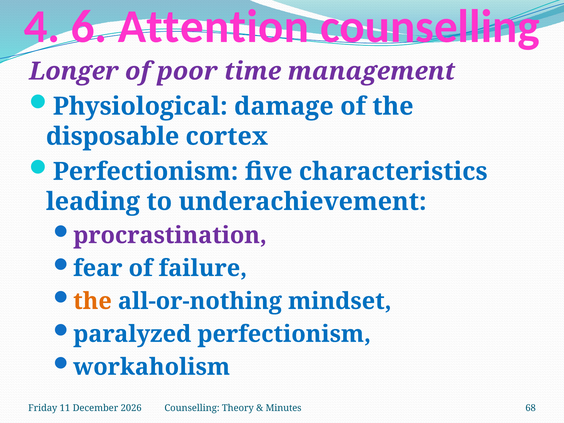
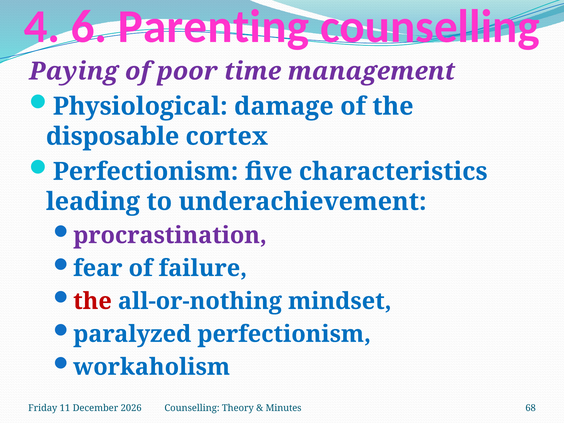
Attention: Attention -> Parenting
Longer: Longer -> Paying
the at (92, 301) colour: orange -> red
